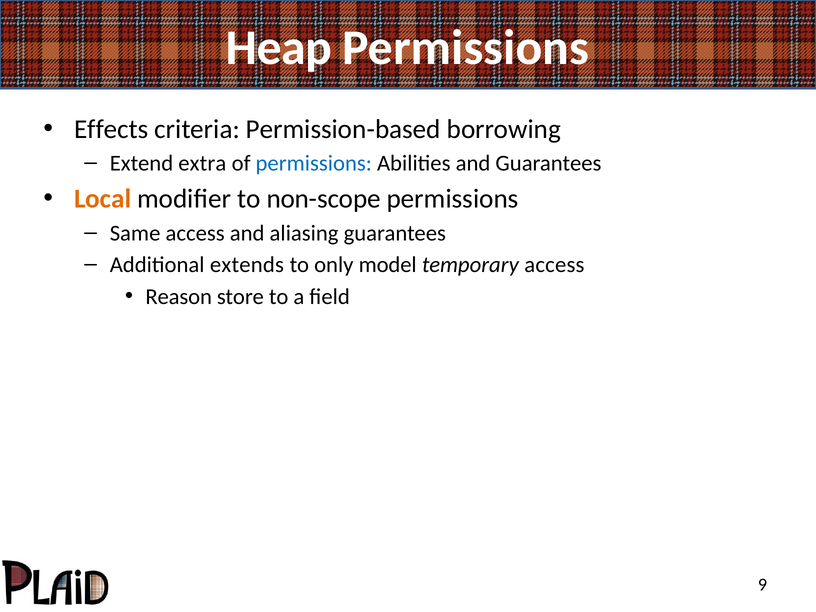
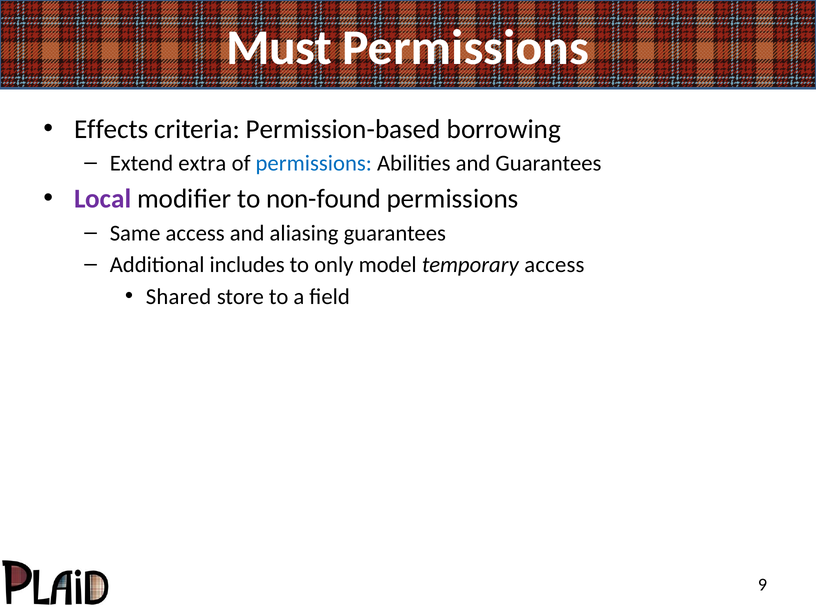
Heap: Heap -> Must
Local colour: orange -> purple
non-scope: non-scope -> non-found
extends: extends -> includes
Reason: Reason -> Shared
